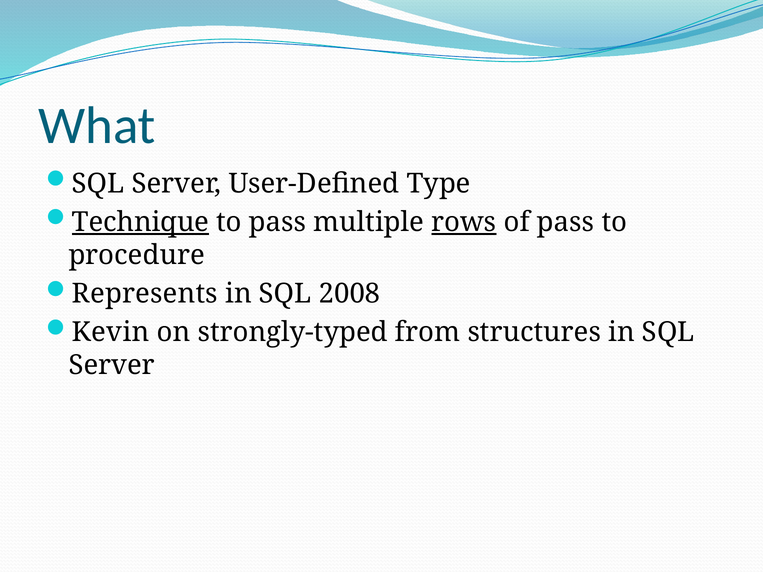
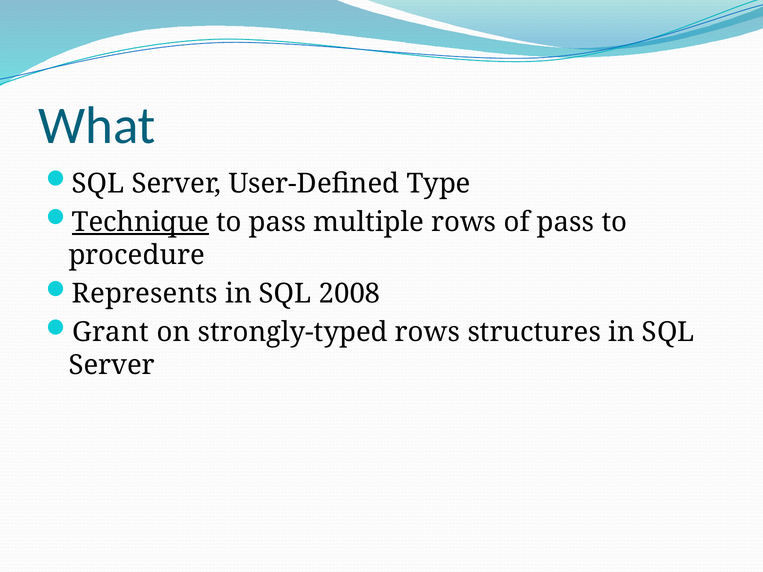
rows at (464, 222) underline: present -> none
Kevin: Kevin -> Grant
strongly-typed from: from -> rows
